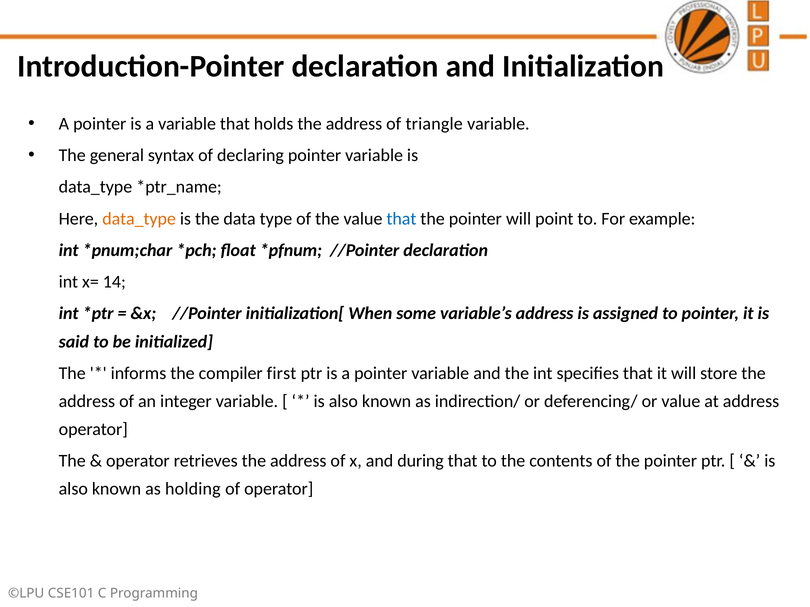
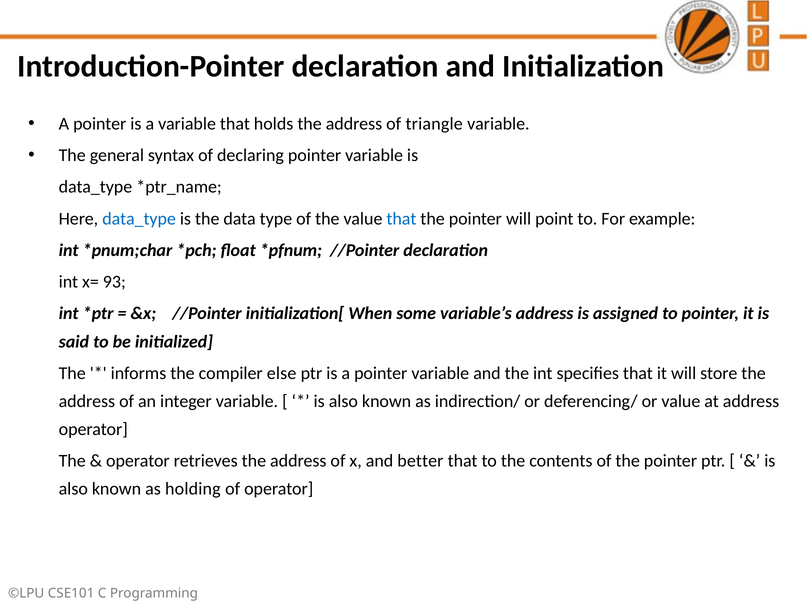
data_type at (139, 219) colour: orange -> blue
14: 14 -> 93
first: first -> else
during: during -> better
